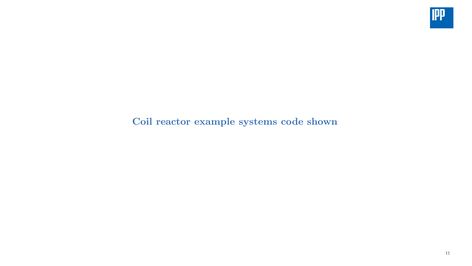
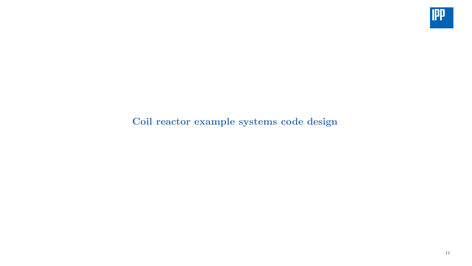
shown: shown -> design
